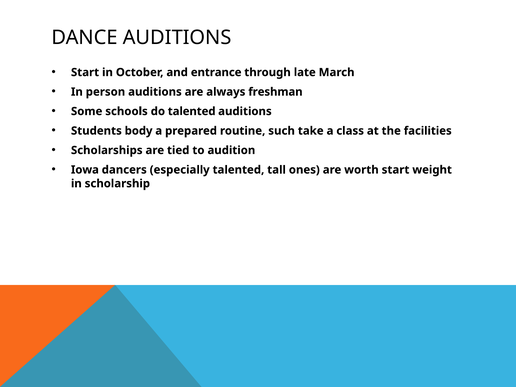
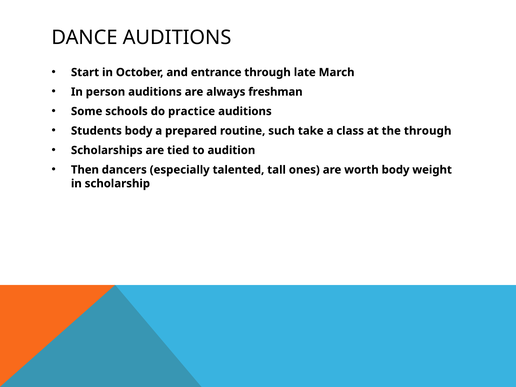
do talented: talented -> practice
the facilities: facilities -> through
Iowa: Iowa -> Then
worth start: start -> body
